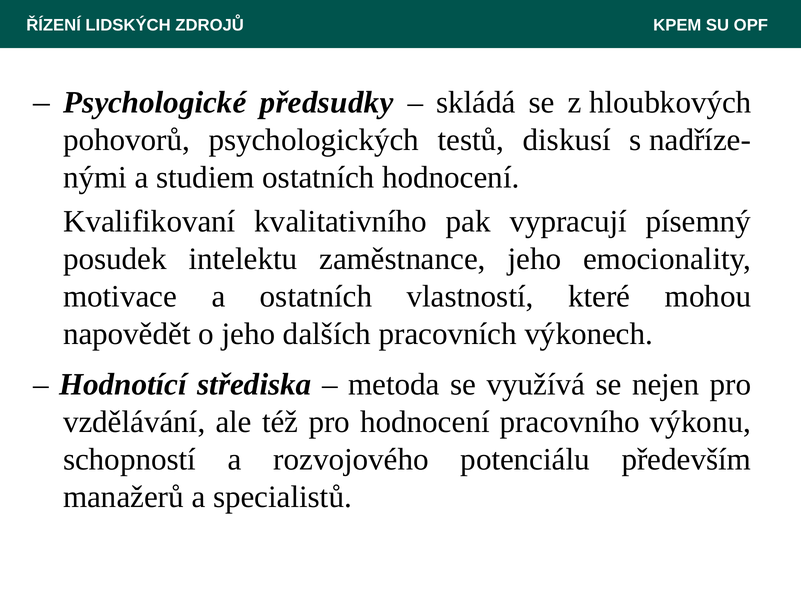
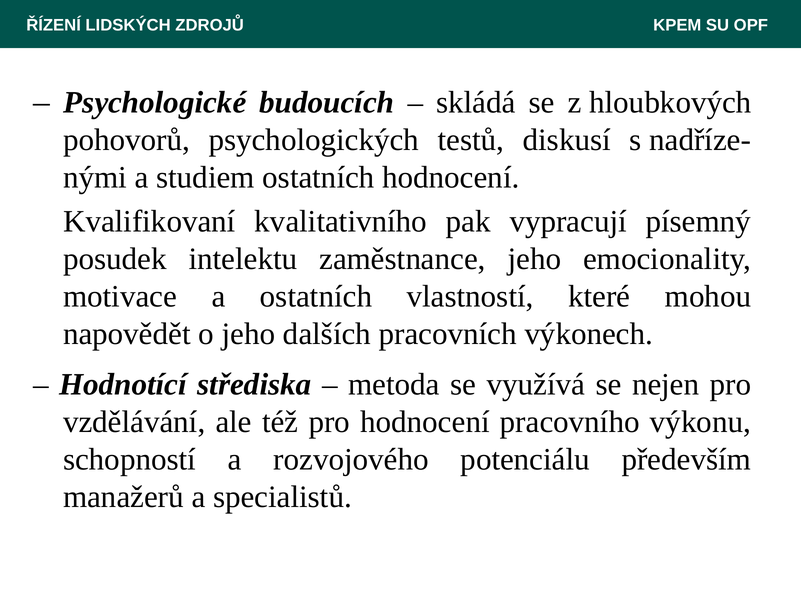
předsudky: předsudky -> budoucích
